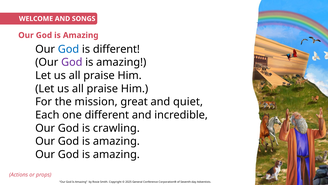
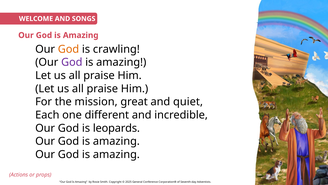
God at (69, 49) colour: blue -> orange
is different: different -> crawling
crawling: crawling -> leopards
